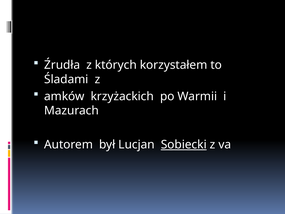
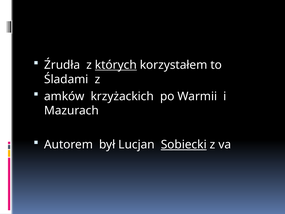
których underline: none -> present
